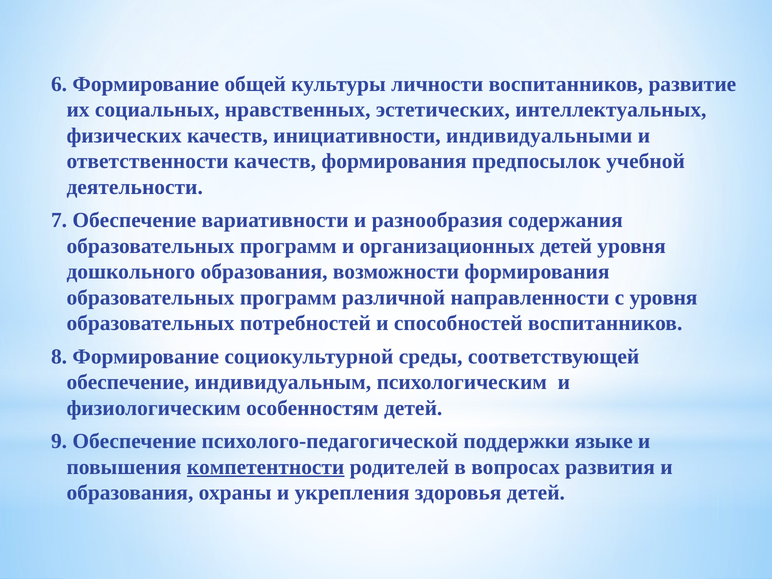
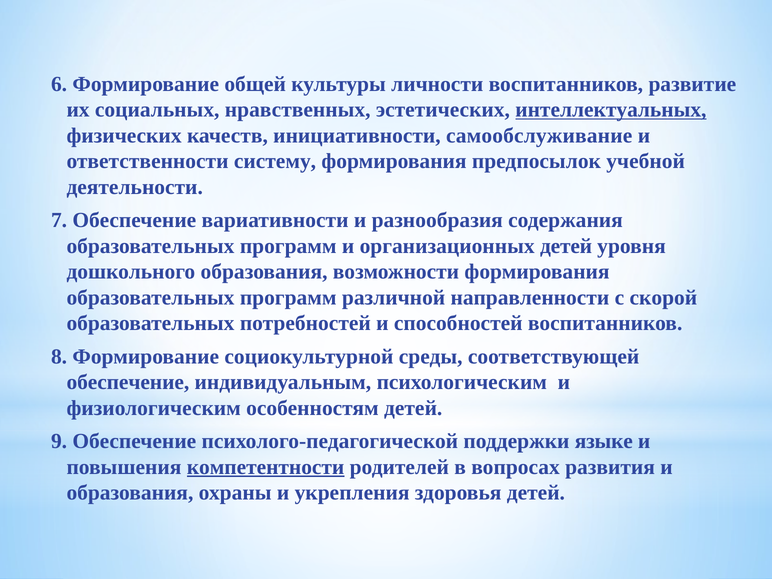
интеллектуальных underline: none -> present
индивидуальными: индивидуальными -> самообслуживание
ответственности качеств: качеств -> систему
с уровня: уровня -> скорой
